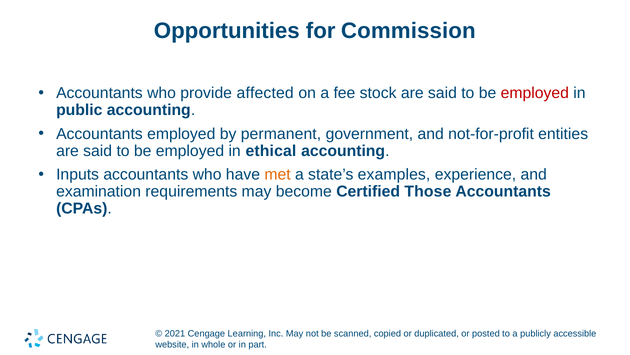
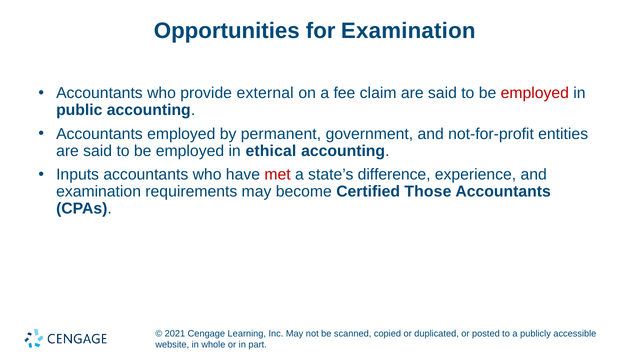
for Commission: Commission -> Examination
affected: affected -> external
stock: stock -> claim
met colour: orange -> red
examples: examples -> difference
